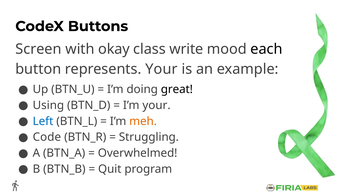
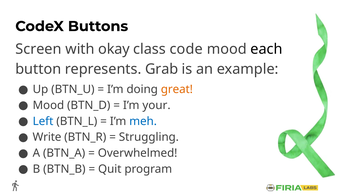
write: write -> code
represents Your: Your -> Grab
great colour: black -> orange
Using at (48, 105): Using -> Mood
meh colour: orange -> blue
Code: Code -> Write
